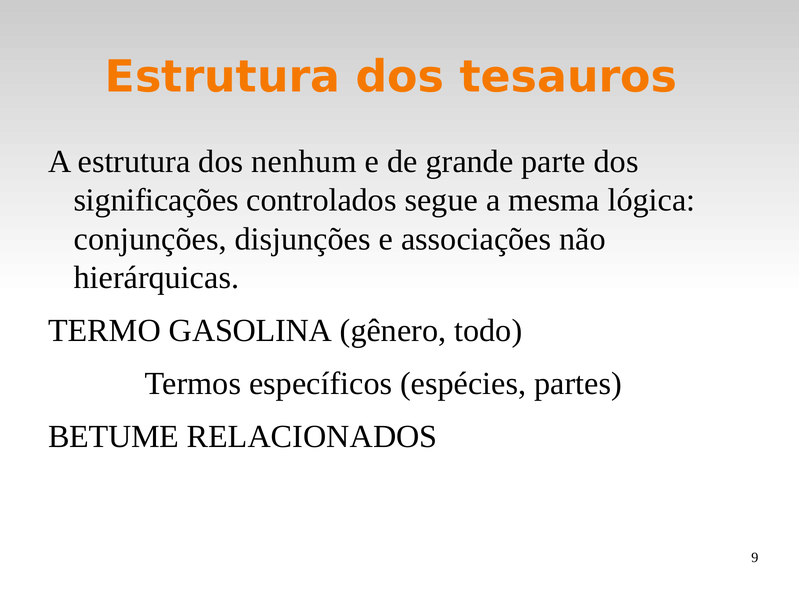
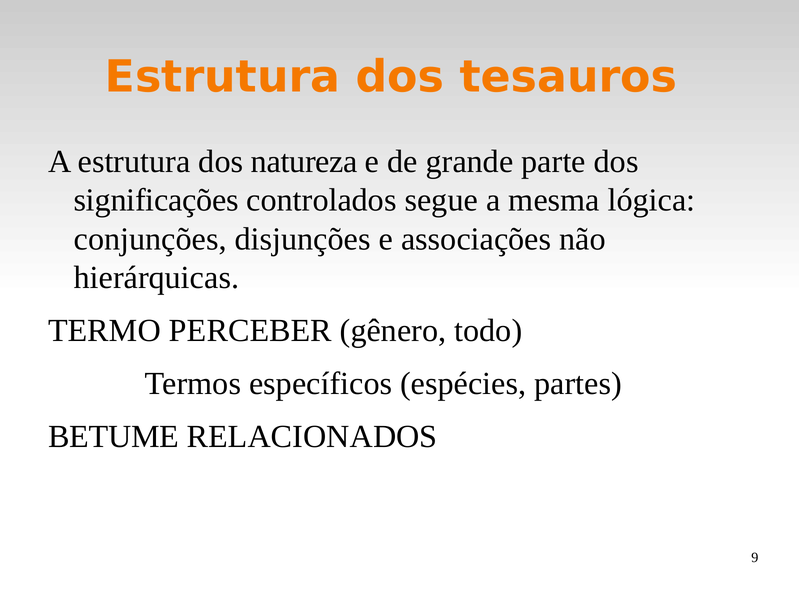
nenhum: nenhum -> natureza
GASOLINA: GASOLINA -> PERCEBER
